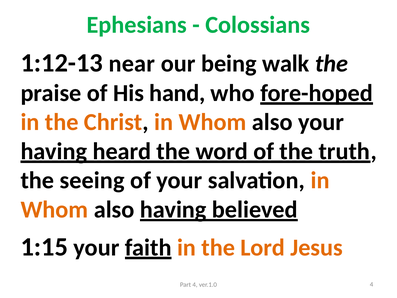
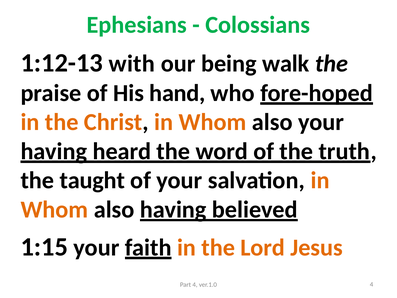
near: near -> with
seeing: seeing -> taught
